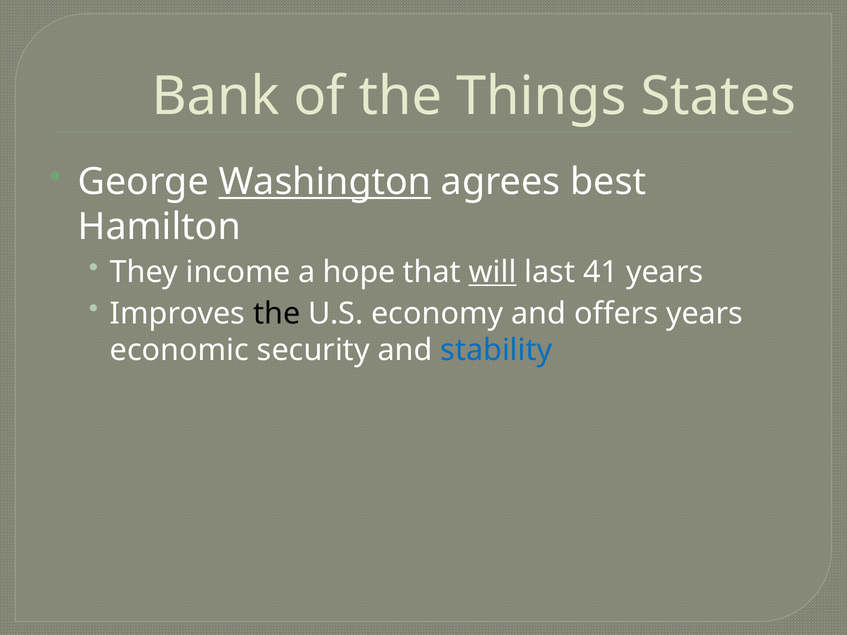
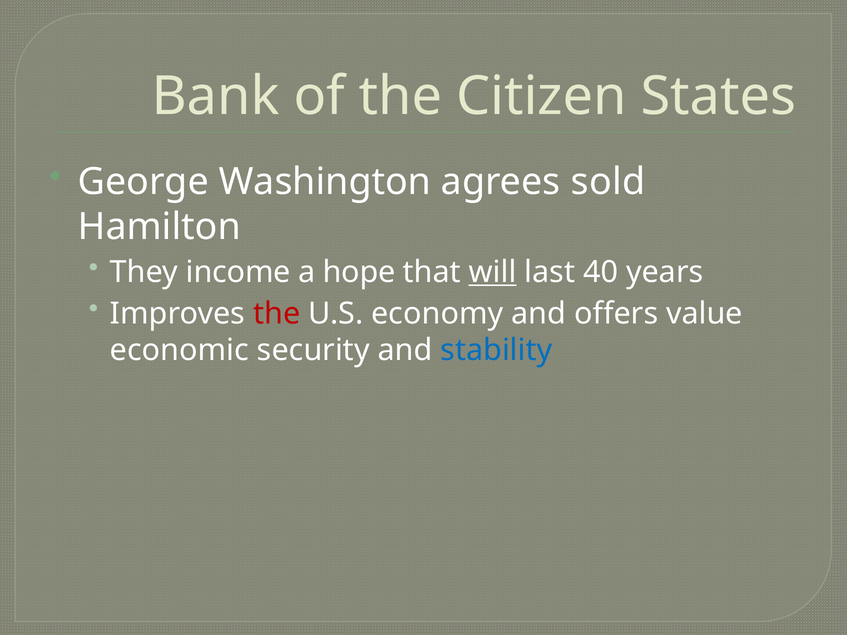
Things: Things -> Citizen
Washington underline: present -> none
best: best -> sold
41: 41 -> 40
the at (277, 314) colour: black -> red
offers years: years -> value
